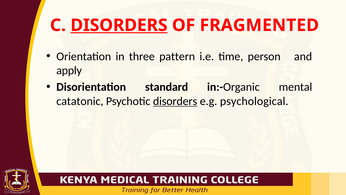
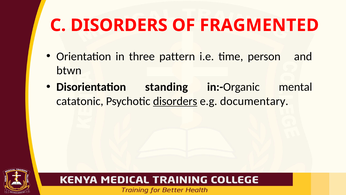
DISORDERS at (119, 25) underline: present -> none
apply: apply -> btwn
standard: standard -> standing
psychological: psychological -> documentary
